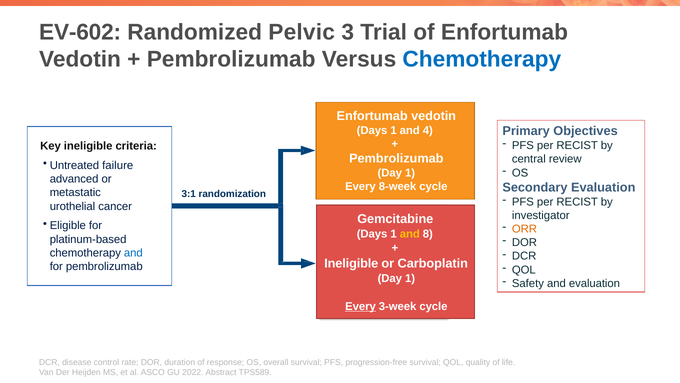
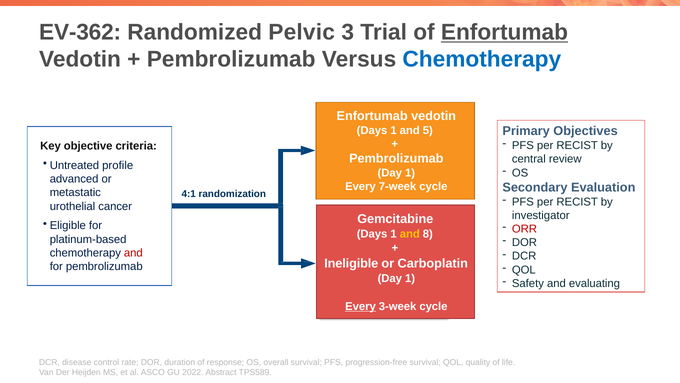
EV-602: EV-602 -> EV-362
Enfortumab at (504, 32) underline: none -> present
4: 4 -> 5
Key ineligible: ineligible -> objective
failure: failure -> profile
8-week: 8-week -> 7-week
3:1: 3:1 -> 4:1
ORR colour: orange -> red
and at (133, 253) colour: blue -> red
and evaluation: evaluation -> evaluating
